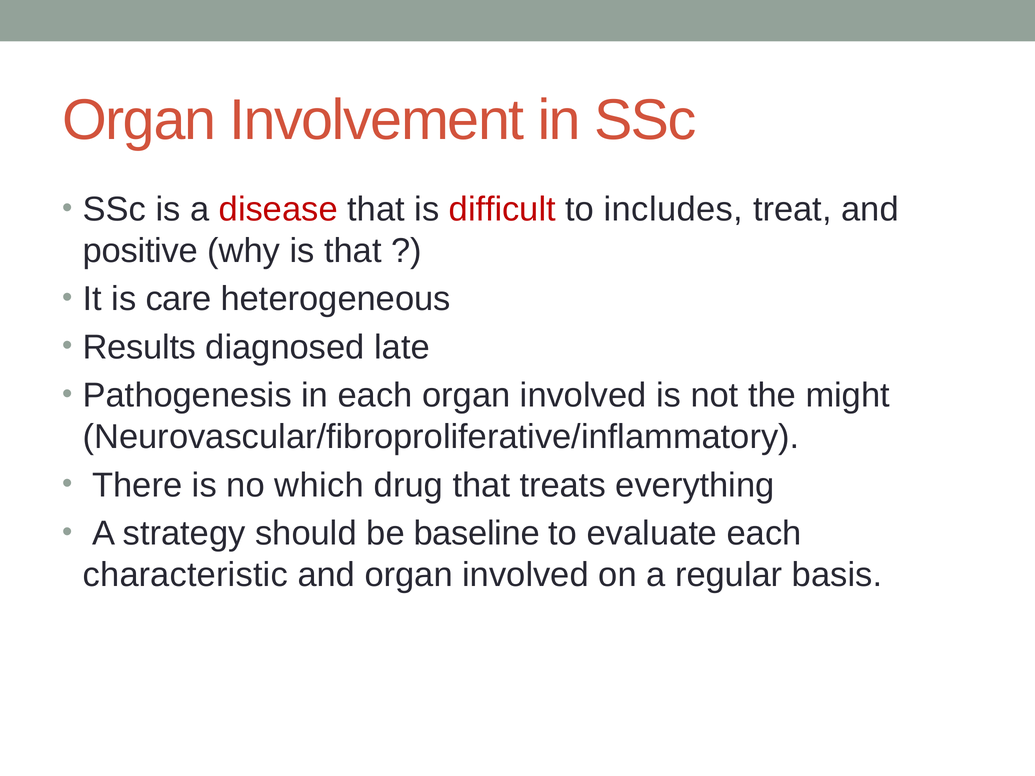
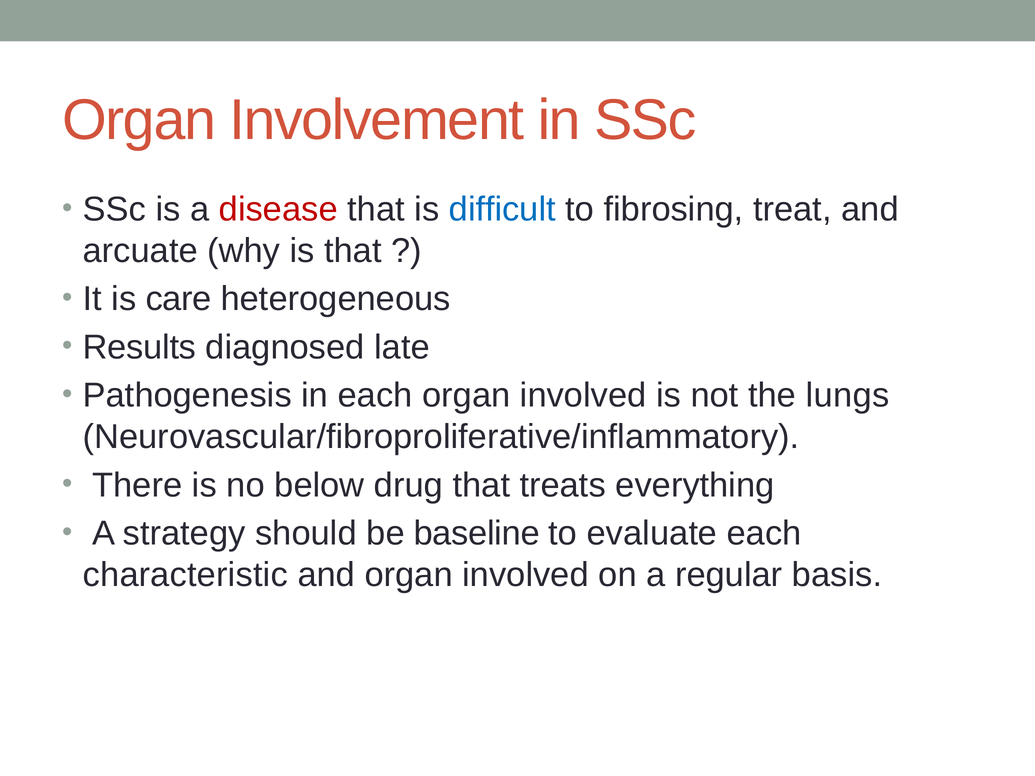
difficult colour: red -> blue
includes: includes -> fibrosing
positive: positive -> arcuate
might: might -> lungs
which: which -> below
